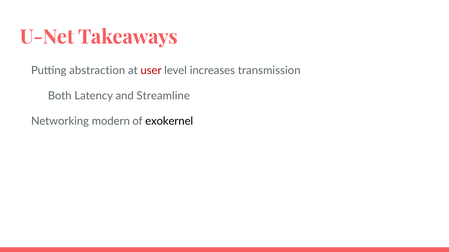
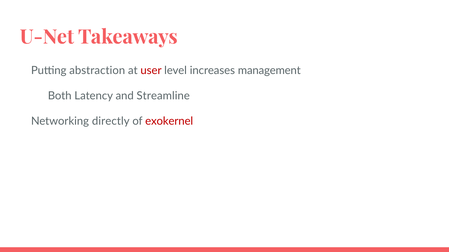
transmission: transmission -> management
modern: modern -> directly
exokernel colour: black -> red
